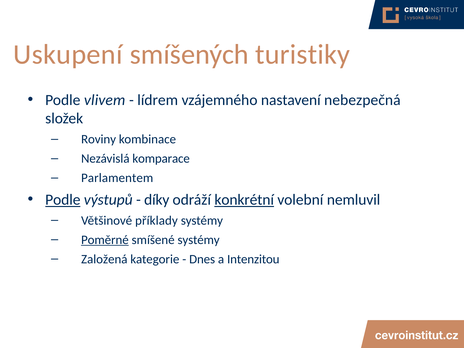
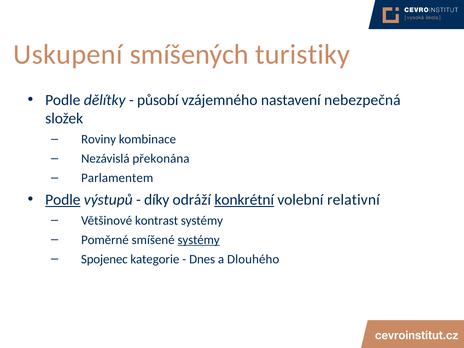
vlivem: vlivem -> dělítky
lídrem: lídrem -> působí
komparace: komparace -> překonána
nemluvil: nemluvil -> relativní
příklady: příklady -> kontrast
Poměrné underline: present -> none
systémy at (199, 240) underline: none -> present
Založená: Založená -> Spojenec
Intenzitou: Intenzitou -> Dlouhého
